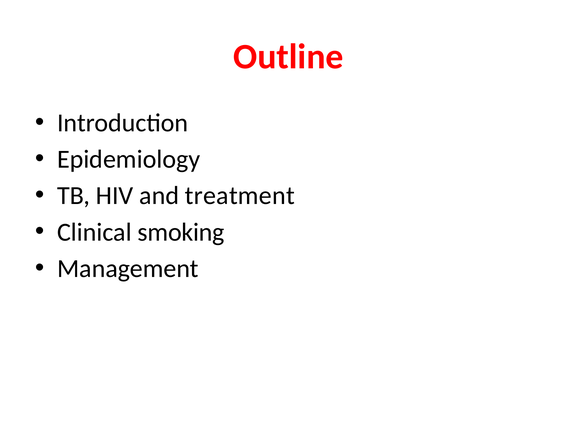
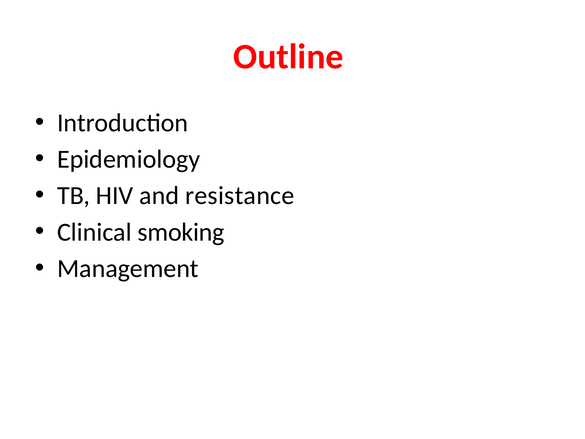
treatment: treatment -> resistance
